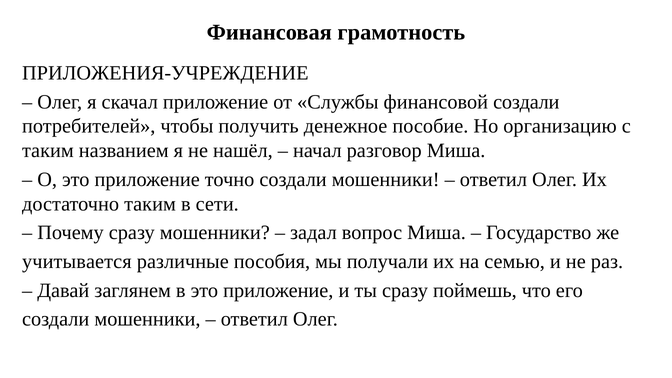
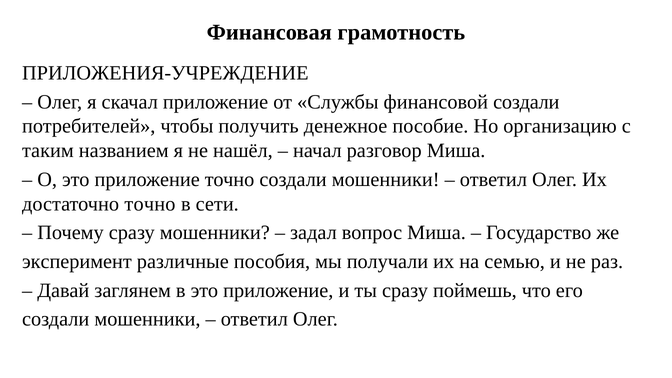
достаточно таким: таким -> точно
учитывается: учитывается -> эксперимент
